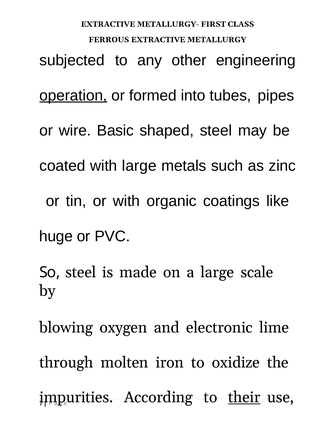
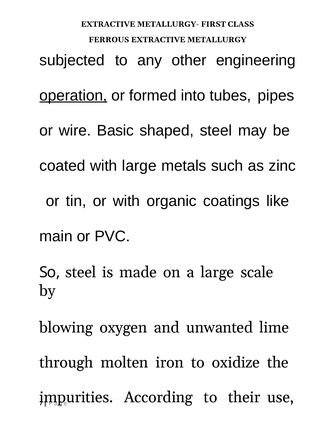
huge: huge -> main
electronic: electronic -> unwanted
their underline: present -> none
